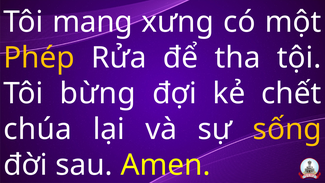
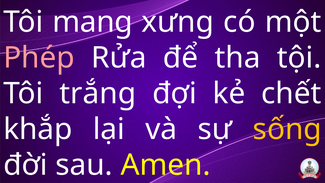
Phép colour: yellow -> pink
bừng: bừng -> trắng
chúa: chúa -> khắp
